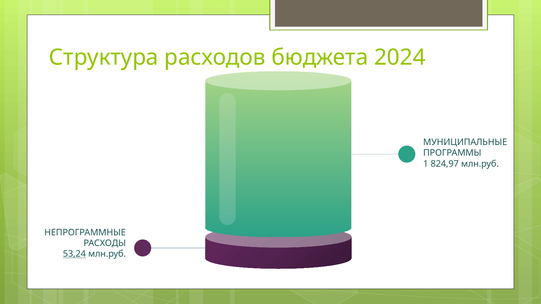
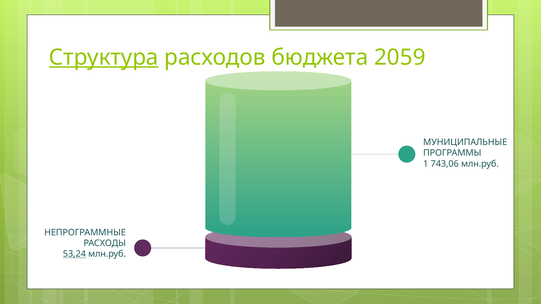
Структура underline: none -> present
2024: 2024 -> 2059
824,97: 824,97 -> 743,06
